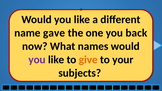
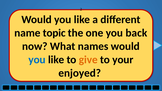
gave: gave -> topic
you at (37, 60) colour: purple -> blue
subjects: subjects -> enjoyed
